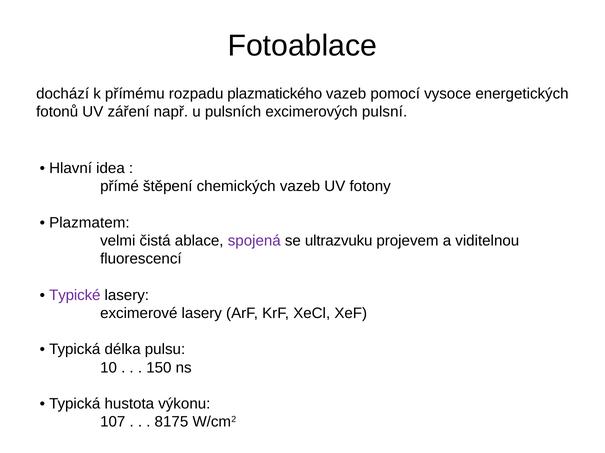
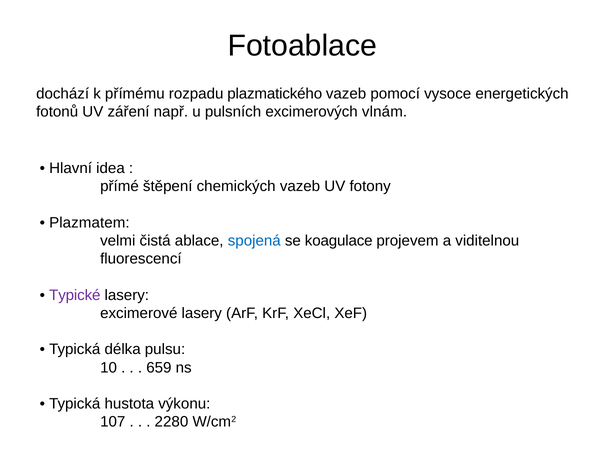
pulsní: pulsní -> vlnám
spojená colour: purple -> blue
ultrazvuku: ultrazvuku -> koagulace
150: 150 -> 659
8175: 8175 -> 2280
